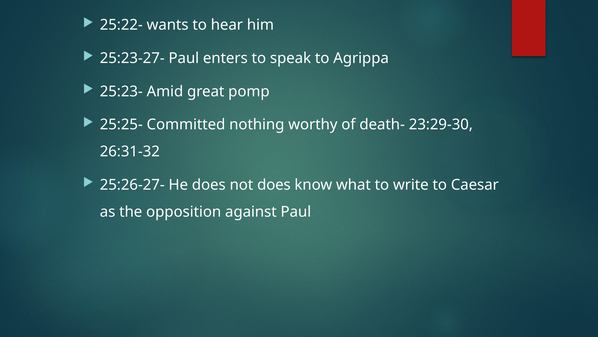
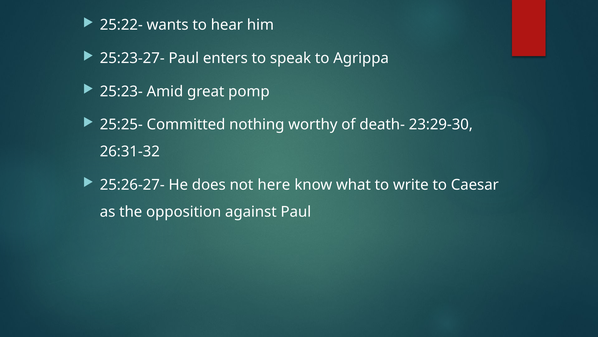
not does: does -> here
